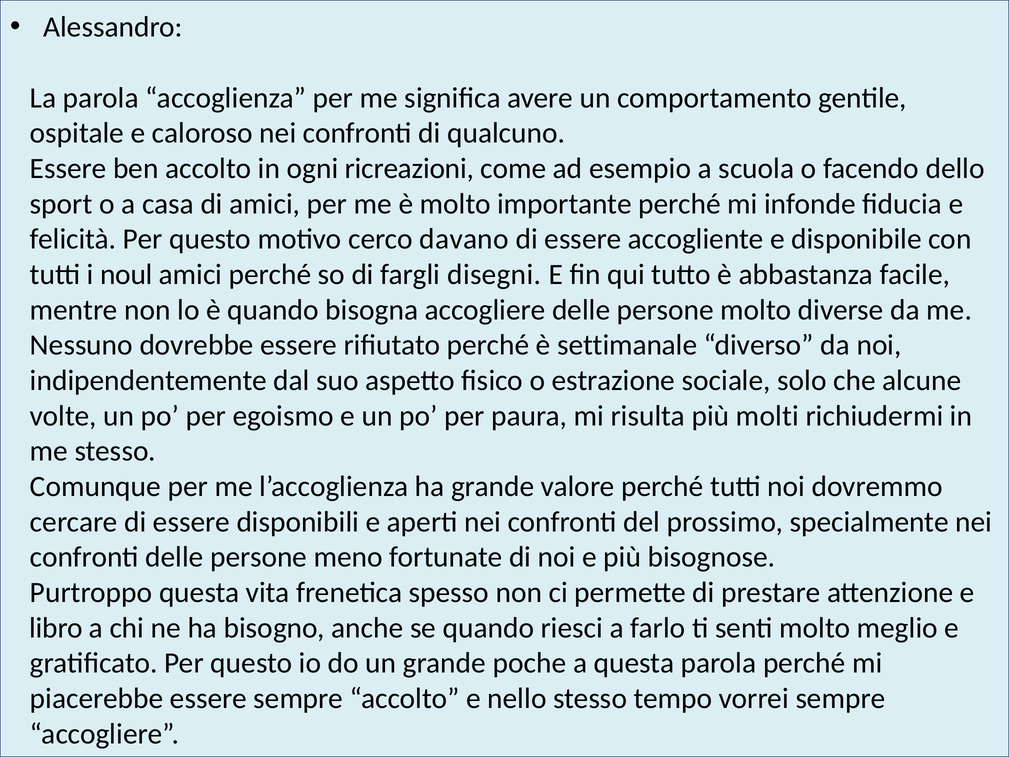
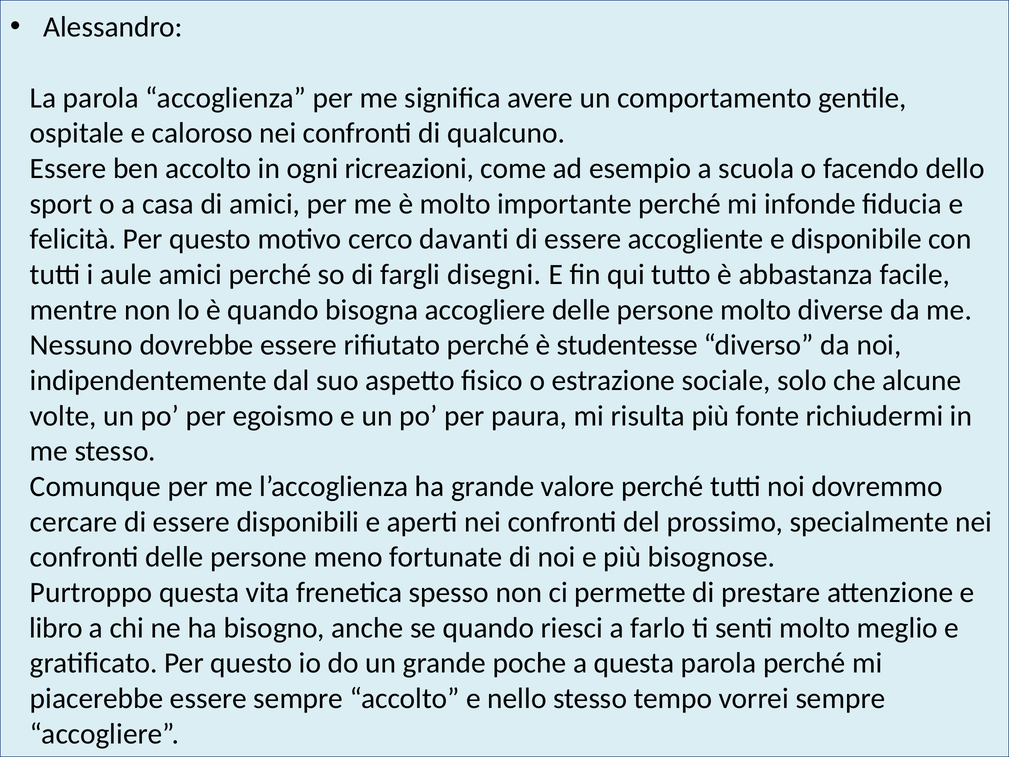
davano: davano -> davanti
noul: noul -> aule
settimanale: settimanale -> studentesse
molti: molti -> fonte
